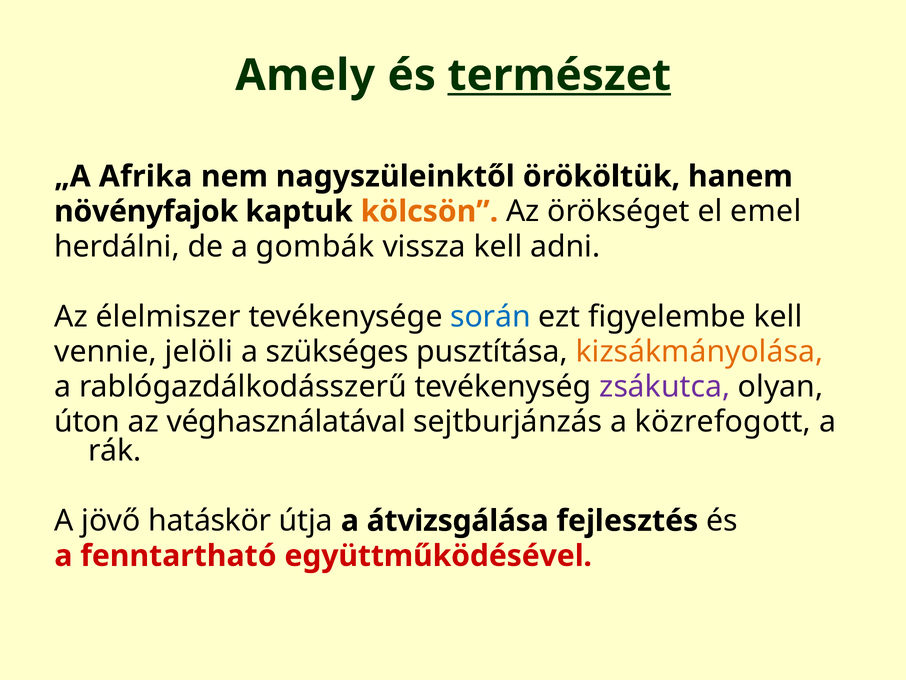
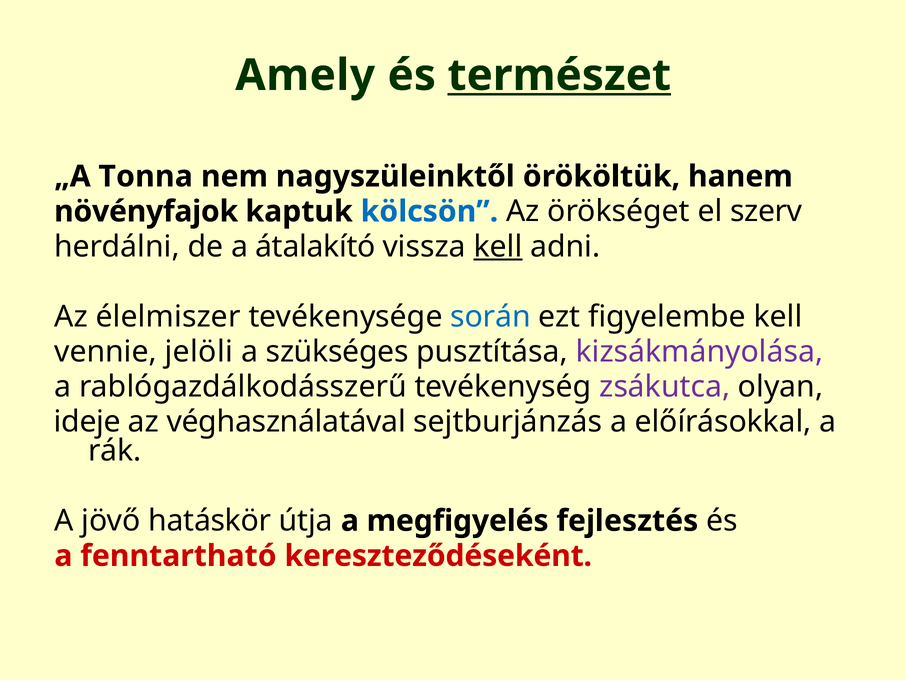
Afrika: Afrika -> Tonna
kölcsön colour: orange -> blue
emel: emel -> szerv
gombák: gombák -> átalakító
kell at (498, 246) underline: none -> present
kizsákmányolása colour: orange -> purple
úton: úton -> ideje
közrefogott: közrefogott -> előírásokkal
átvizsgálása: átvizsgálása -> megfigyelés
együttműködésével: együttműködésével -> kereszteződéseként
